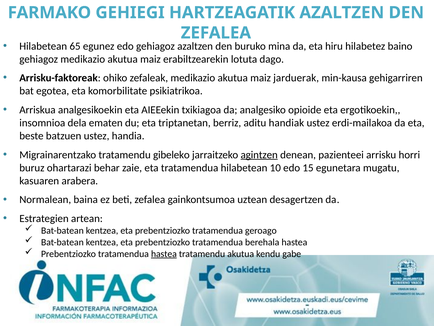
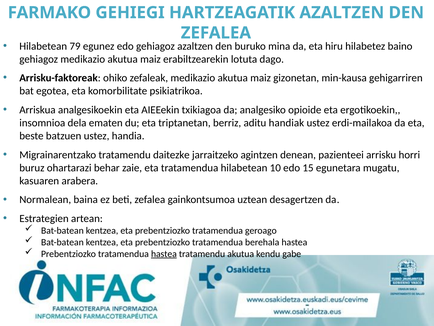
65: 65 -> 79
jarduerak: jarduerak -> gizonetan
gibeleko: gibeleko -> daitezke
agintzen underline: present -> none
